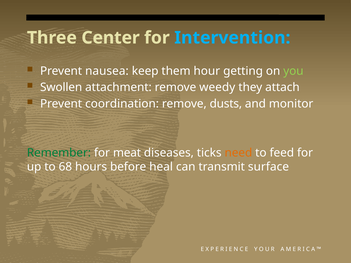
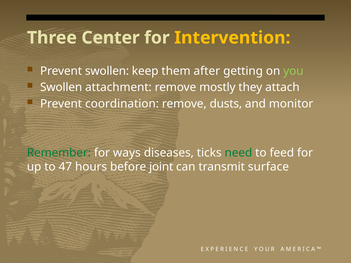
Intervention colour: light blue -> yellow
Prevent nausea: nausea -> swollen
hour: hour -> after
weedy: weedy -> mostly
meat: meat -> ways
need colour: orange -> green
68: 68 -> 47
heal: heal -> joint
